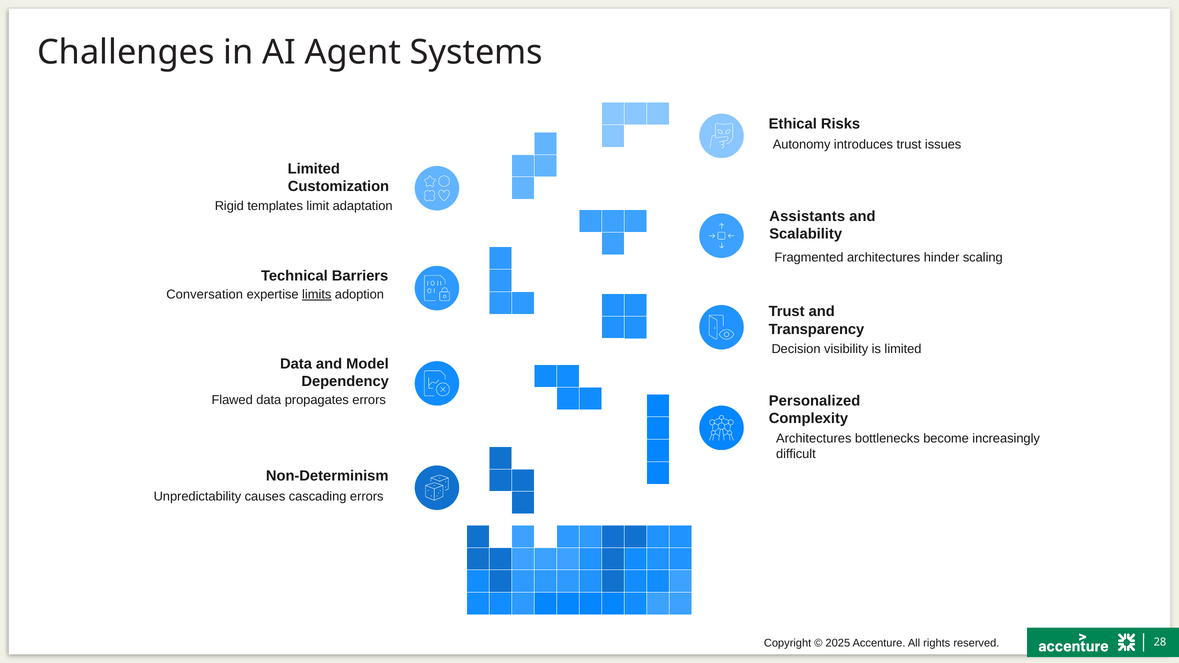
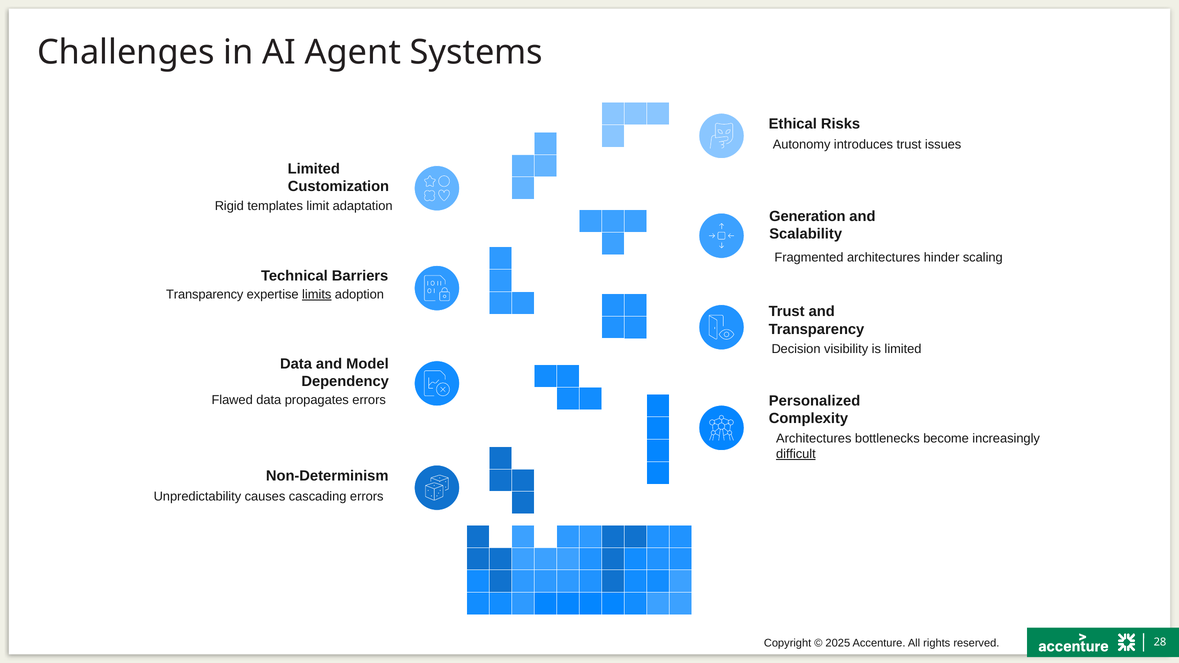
Assistants: Assistants -> Generation
Conversation at (205, 295): Conversation -> Transparency
difficult underline: none -> present
